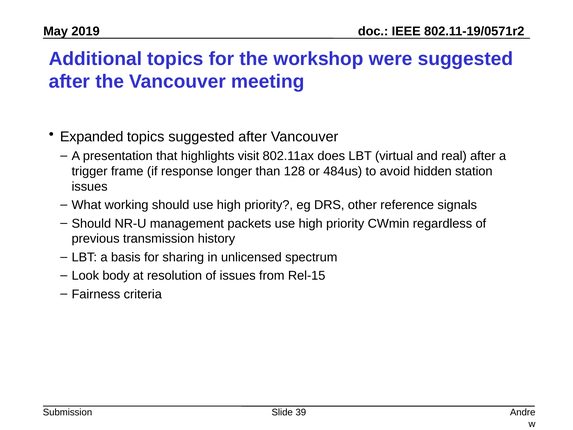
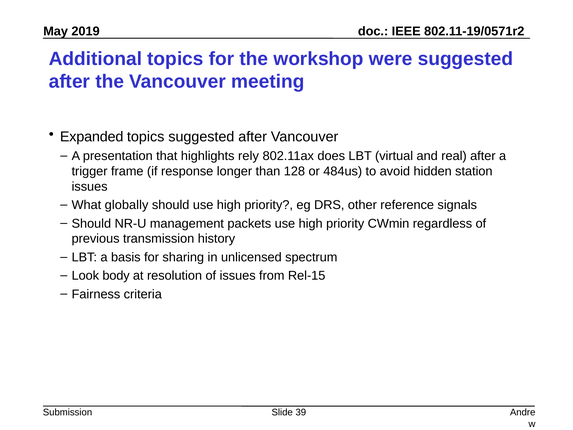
visit: visit -> rely
working: working -> globally
